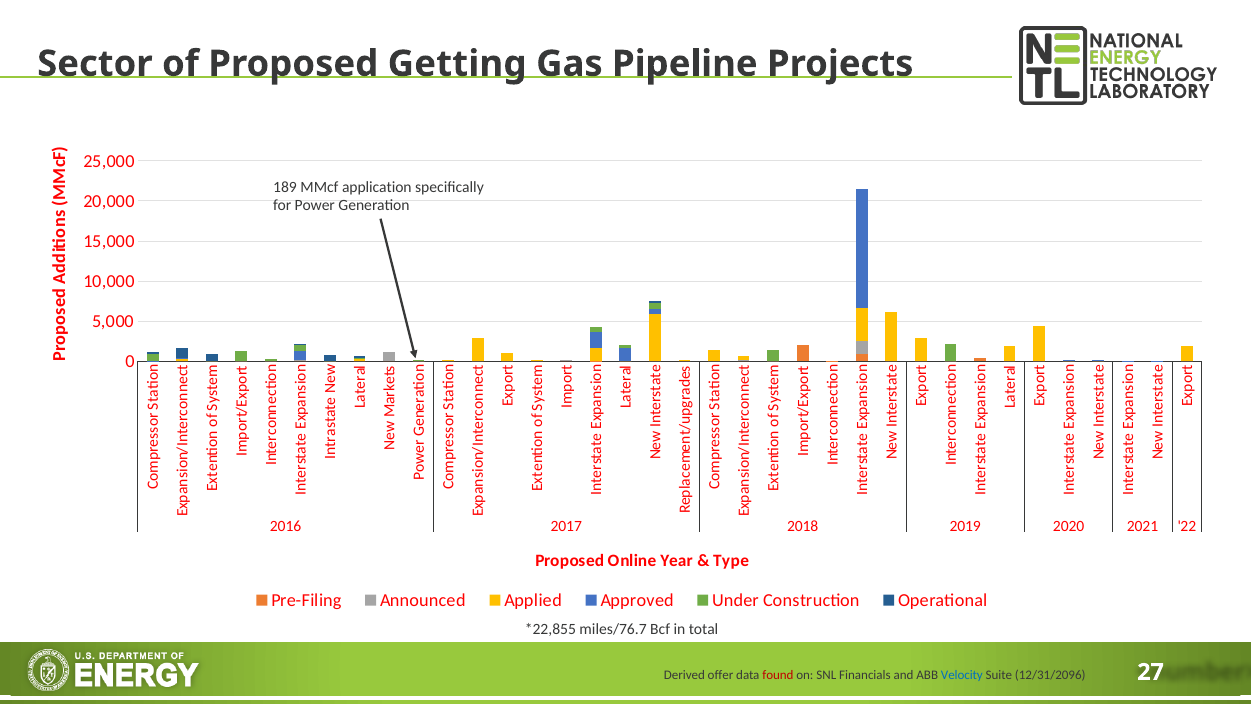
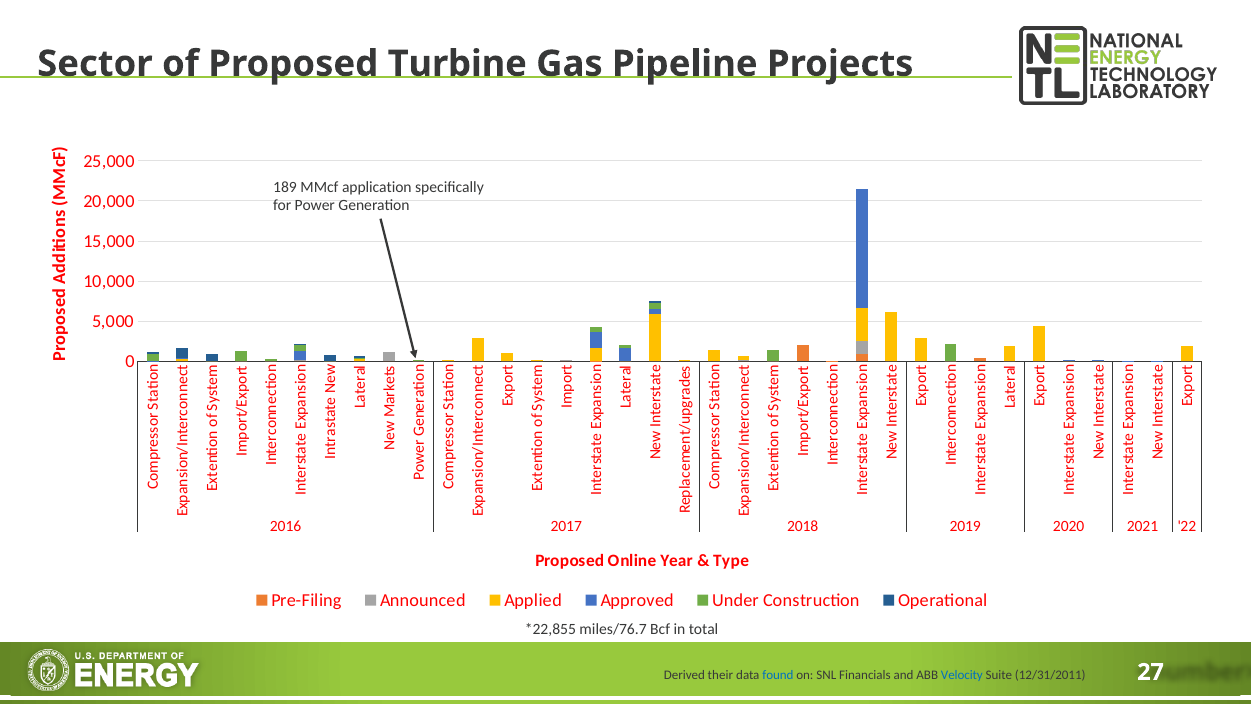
Getting: Getting -> Turbine
offer: offer -> their
found colour: red -> blue
12/31/2096: 12/31/2096 -> 12/31/2011
